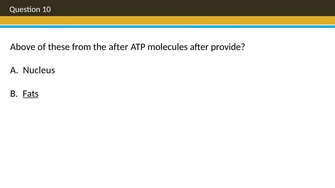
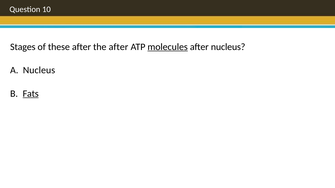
Above: Above -> Stages
these from: from -> after
molecules underline: none -> present
after provide: provide -> nucleus
